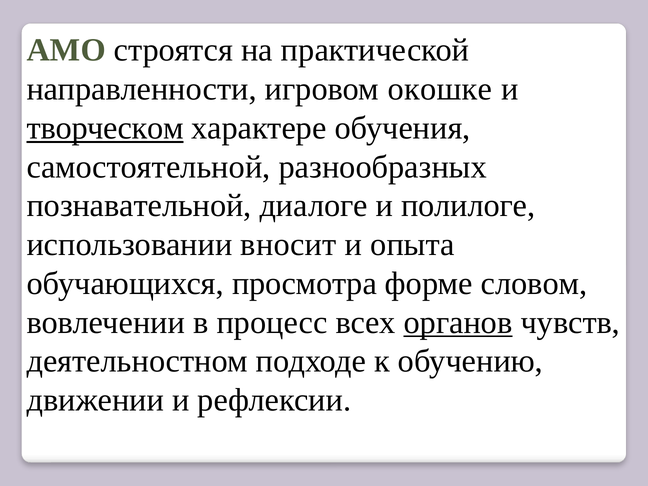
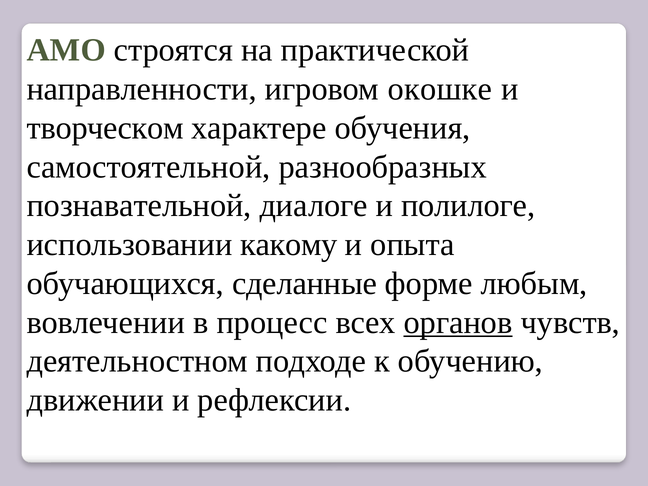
творческом underline: present -> none
вносит: вносит -> какому
просмотра: просмотра -> сделанные
словом: словом -> любым
